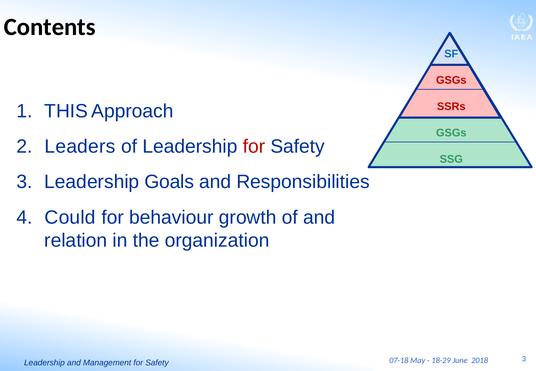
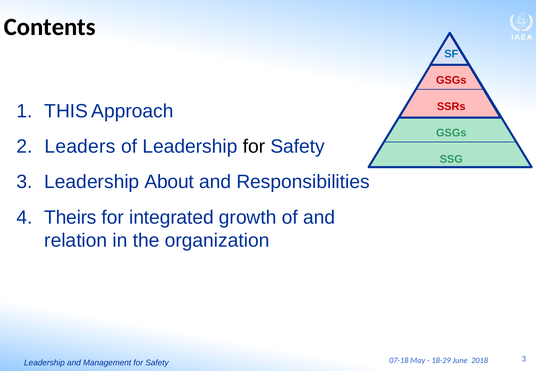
for at (254, 147) colour: red -> black
Goals: Goals -> About
Could: Could -> Theirs
behaviour: behaviour -> integrated
